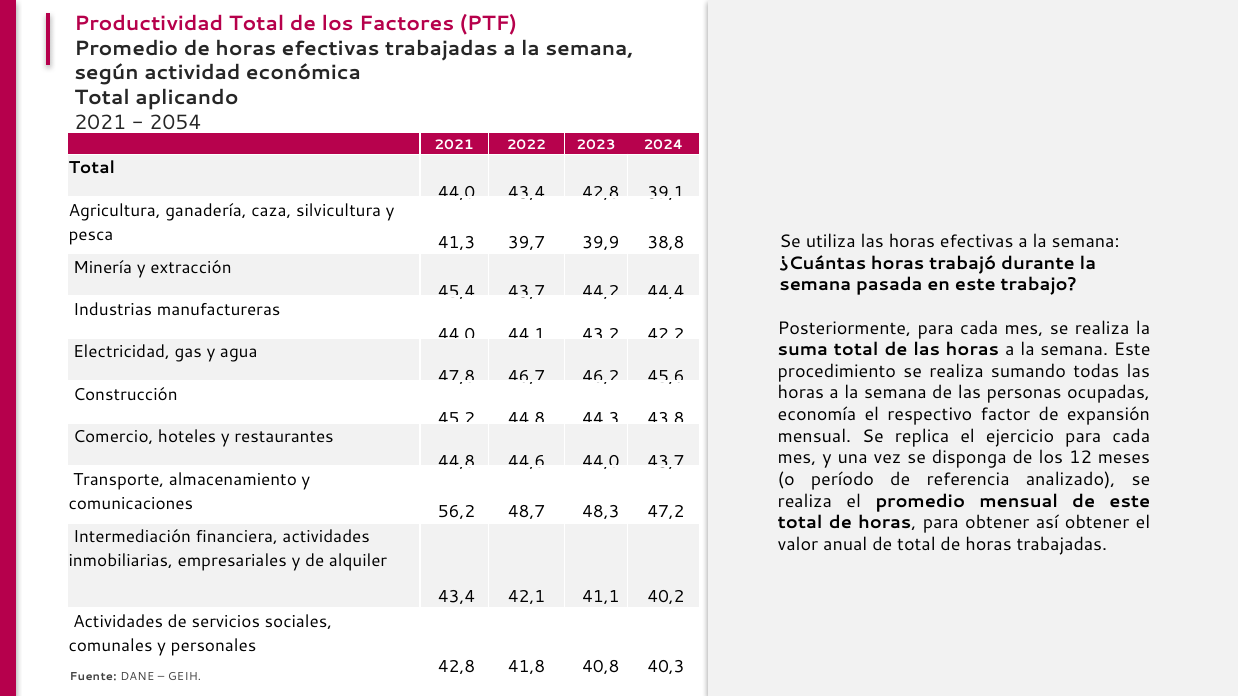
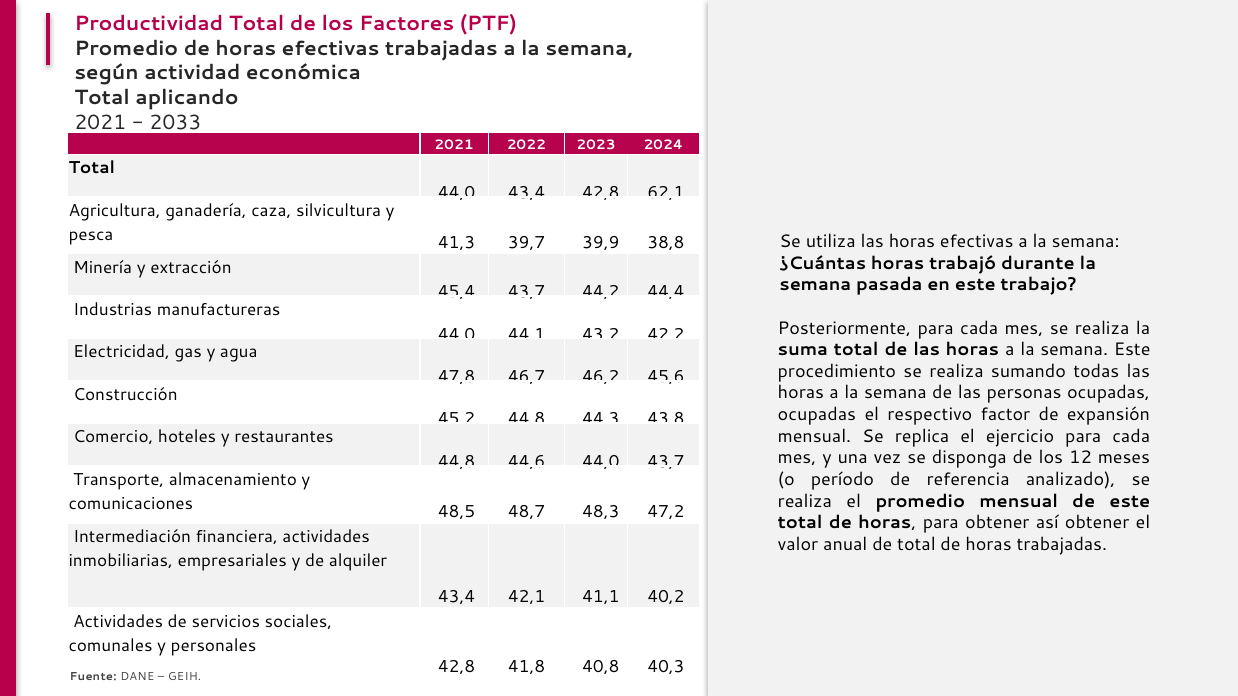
2054: 2054 -> 2033
39,1: 39,1 -> 62,1
economía at (817, 415): economía -> ocupadas
56,2: 56,2 -> 48,5
